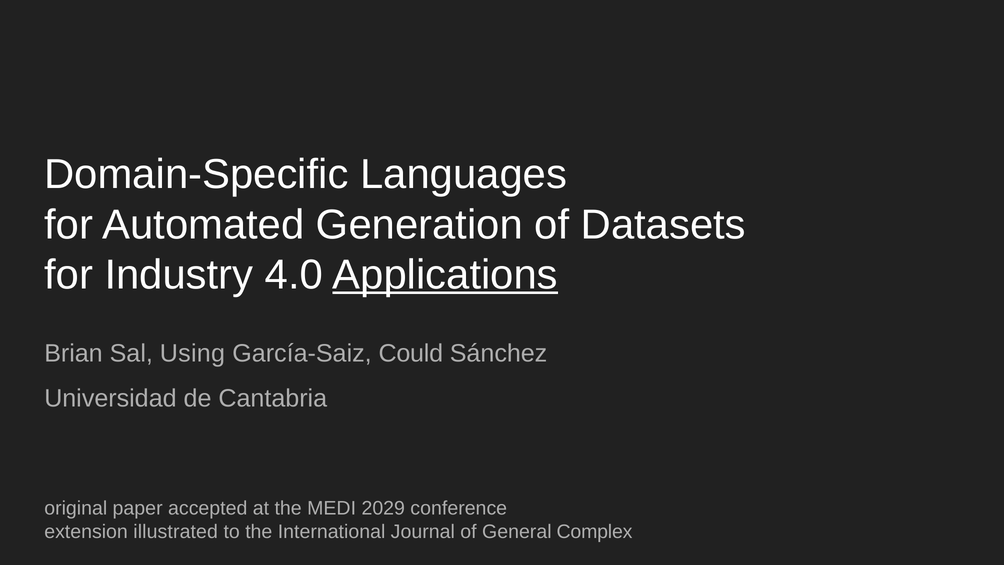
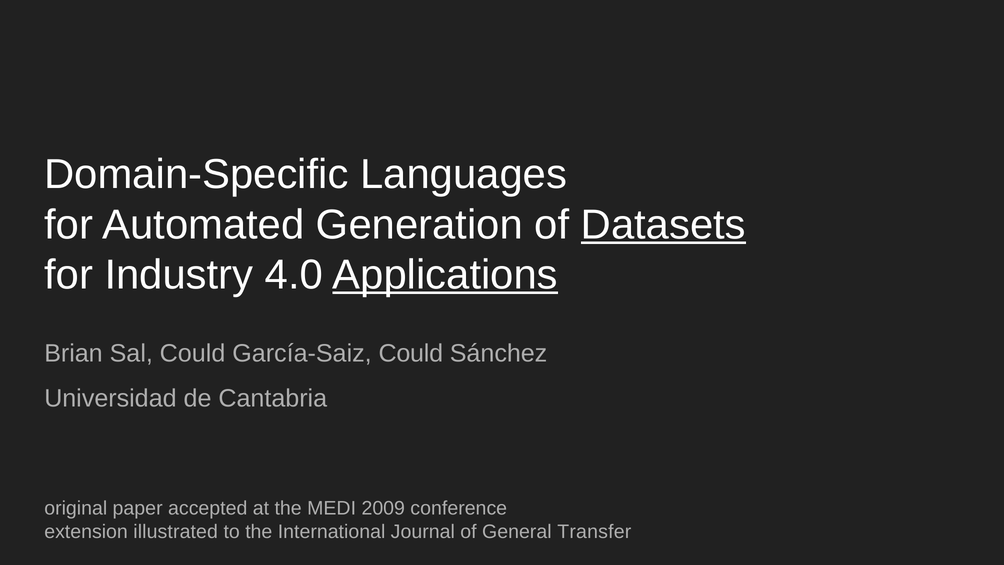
Datasets underline: none -> present
Sal Using: Using -> Could
2029: 2029 -> 2009
Complex: Complex -> Transfer
